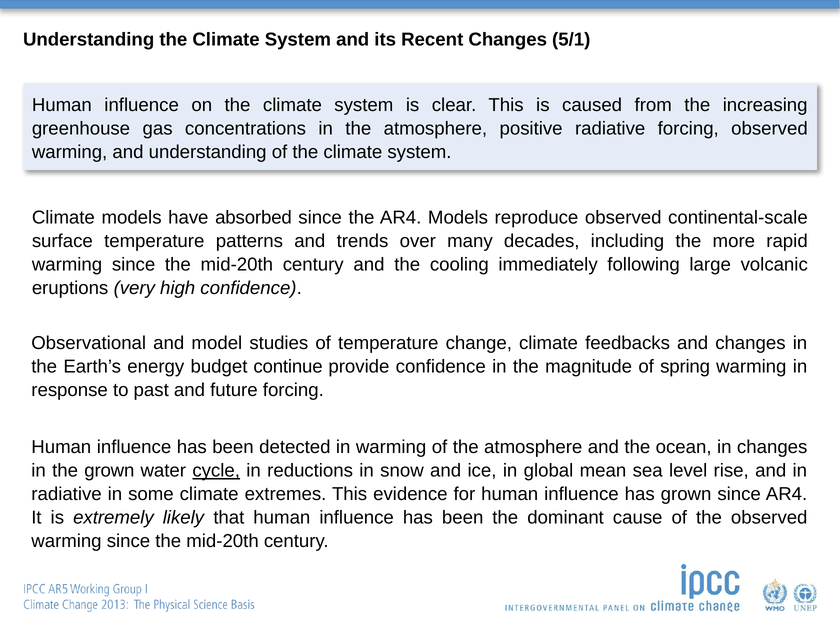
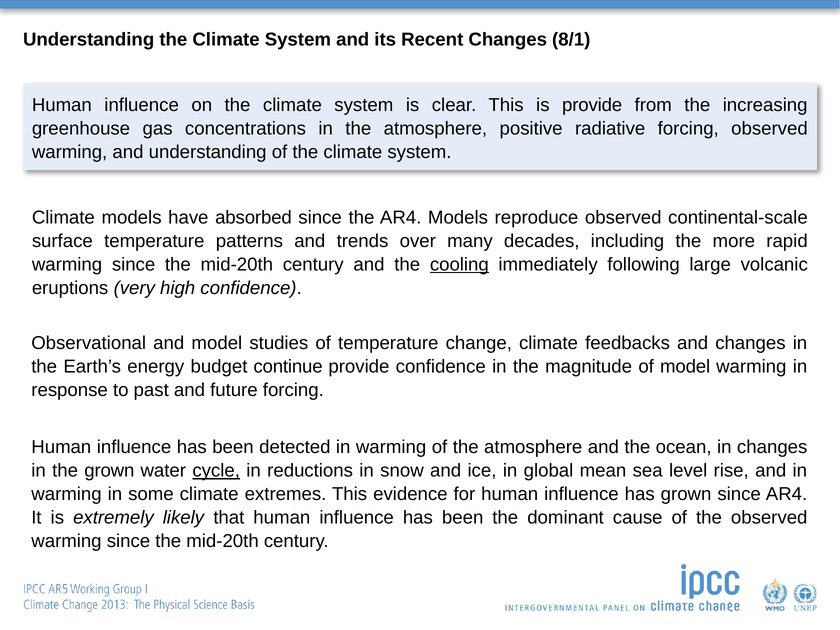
5/1: 5/1 -> 8/1
is caused: caused -> provide
cooling underline: none -> present
of spring: spring -> model
radiative at (67, 494): radiative -> warming
